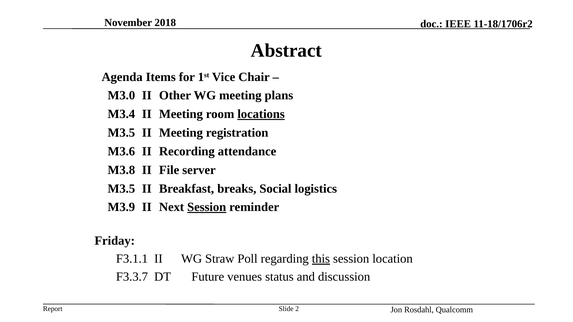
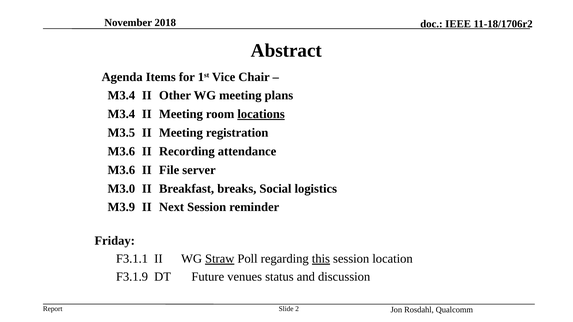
M3.0 at (121, 96): M3.0 -> M3.4
M3.8 at (121, 170): M3.8 -> M3.6
M3.5 at (121, 189): M3.5 -> M3.0
Session at (207, 207) underline: present -> none
Straw underline: none -> present
F3.3.7: F3.3.7 -> F3.1.9
